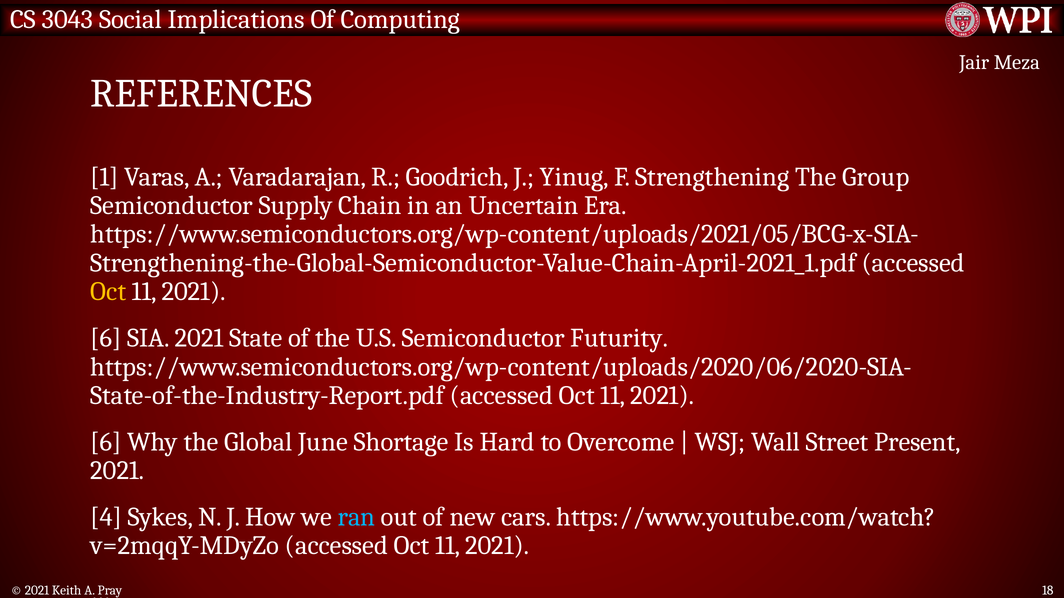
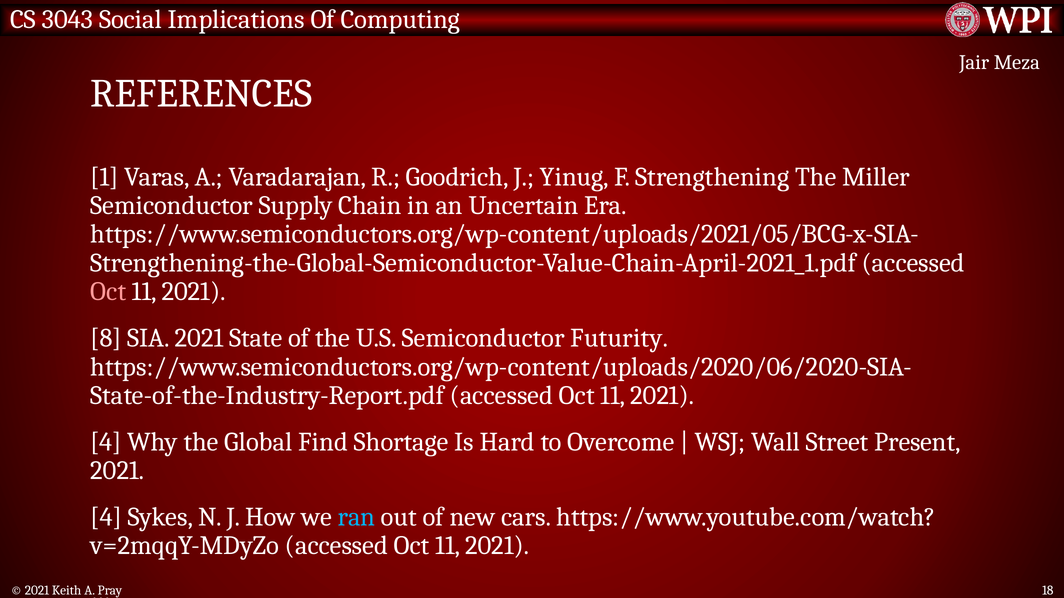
Group: Group -> Miller
Oct at (108, 292) colour: yellow -> pink
6 at (106, 338): 6 -> 8
6 at (106, 442): 6 -> 4
June: June -> Find
